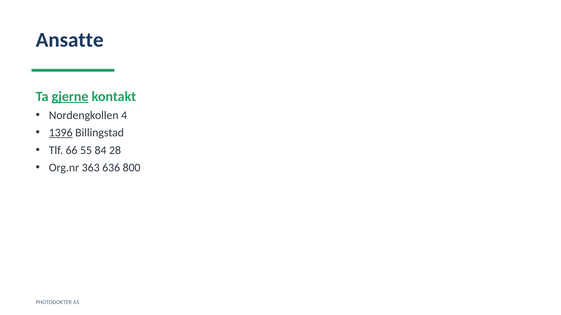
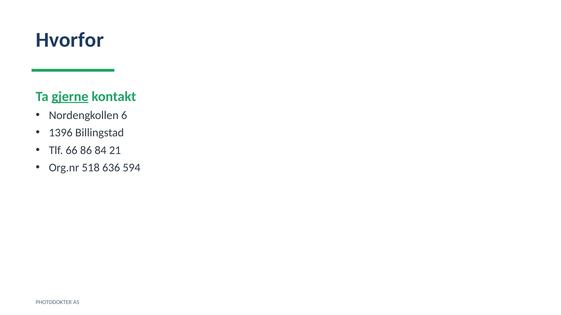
Ansatte: Ansatte -> Hvorfor
4: 4 -> 6
1396 underline: present -> none
55: 55 -> 86
28: 28 -> 21
363: 363 -> 518
800: 800 -> 594
